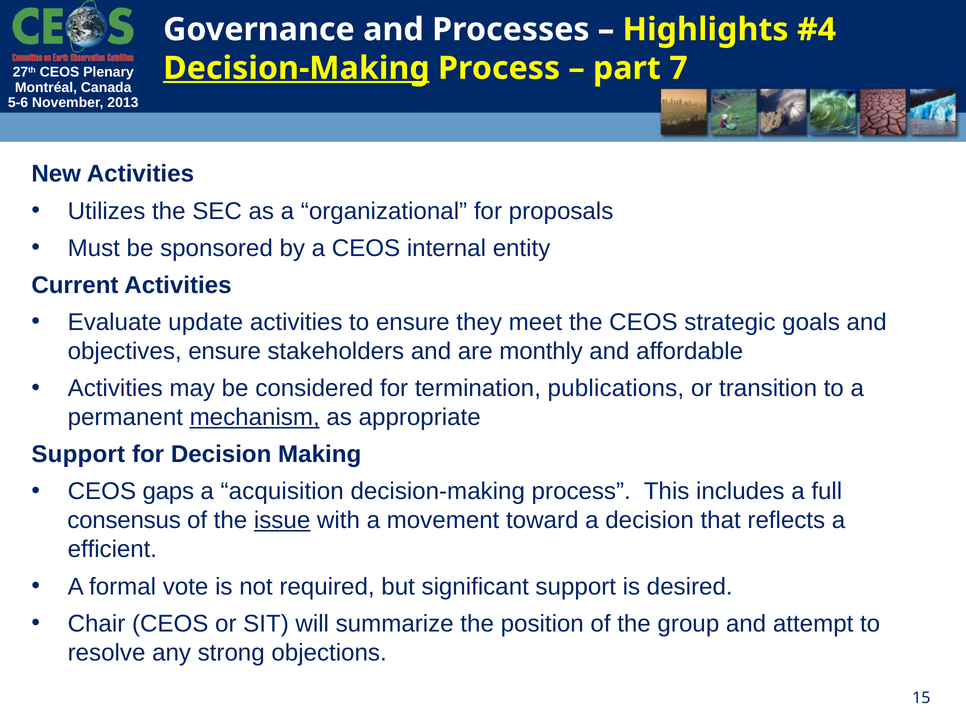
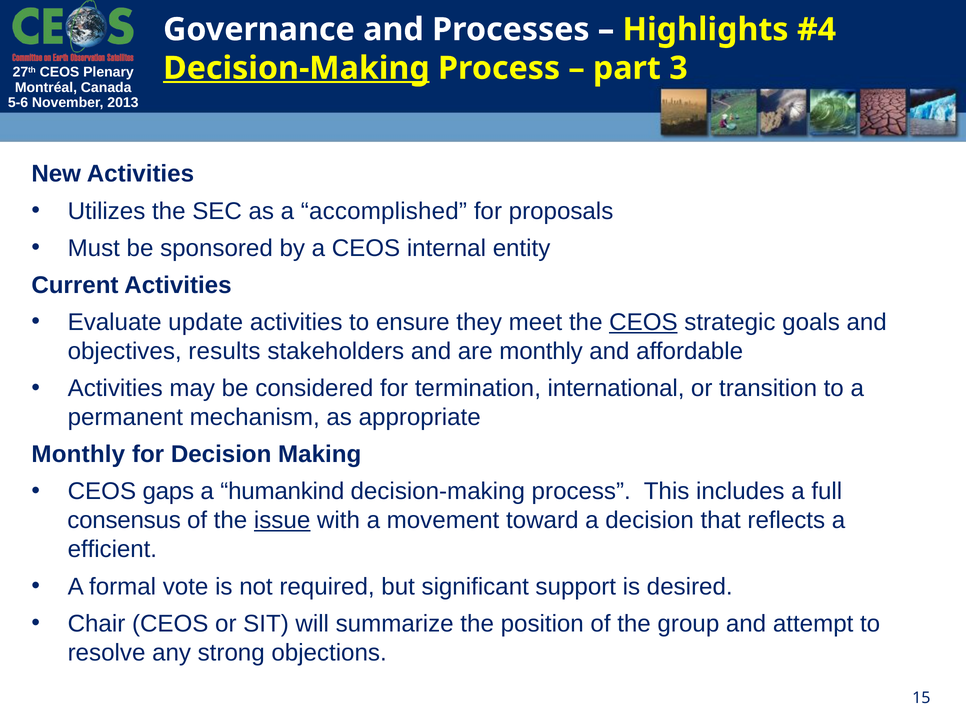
7: 7 -> 3
organizational: organizational -> accomplished
CEOS at (643, 322) underline: none -> present
objectives ensure: ensure -> results
publications: publications -> international
mechanism underline: present -> none
Support at (78, 454): Support -> Monthly
acquisition: acquisition -> humankind
